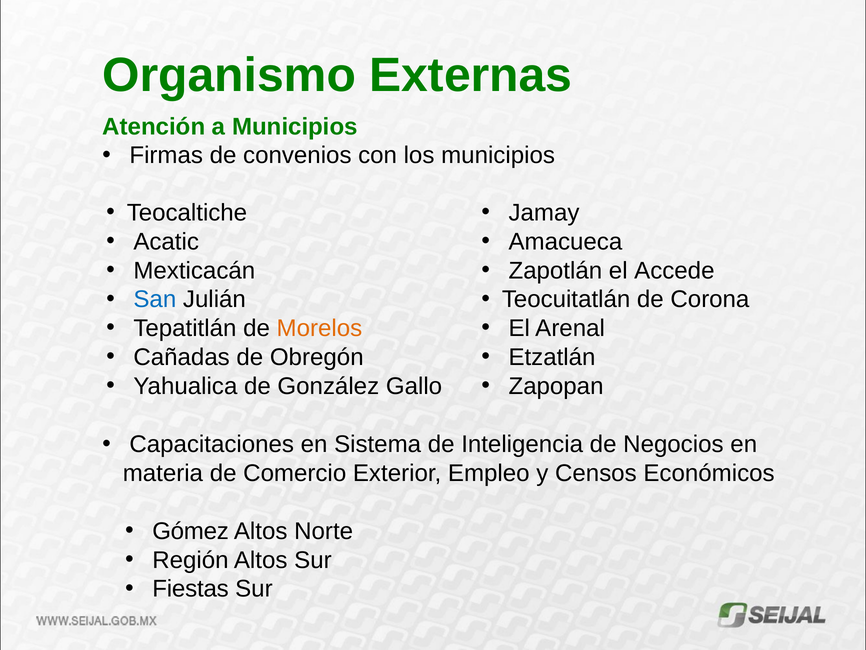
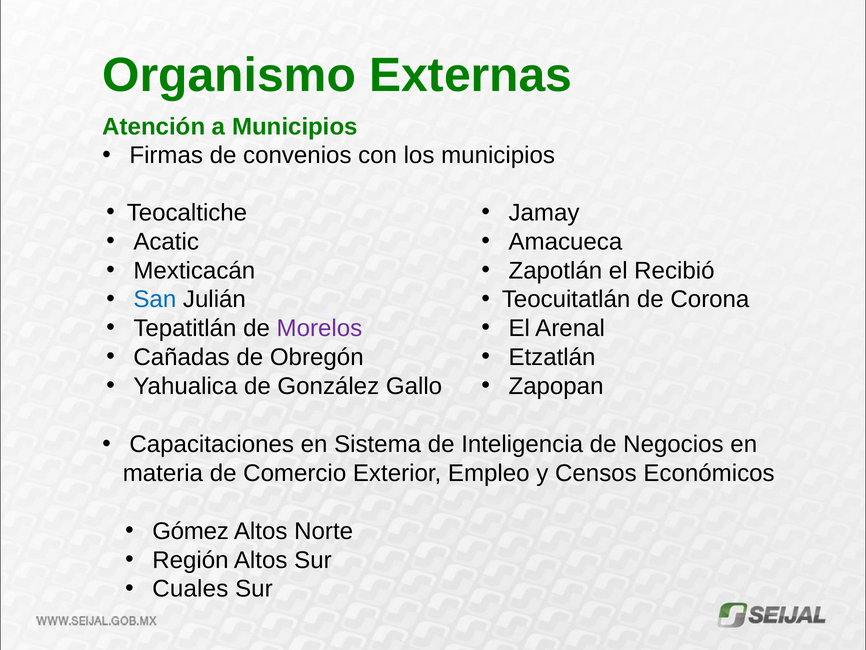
Accede: Accede -> Recibió
Morelos colour: orange -> purple
Fiestas: Fiestas -> Cuales
